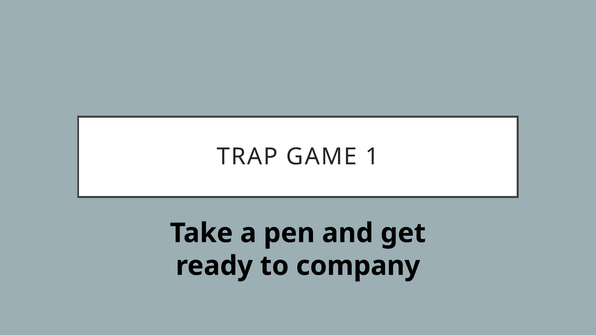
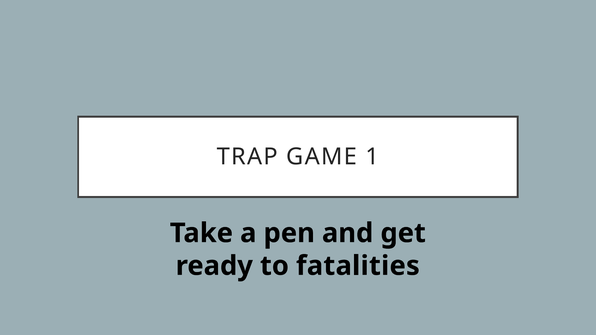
company: company -> fatalities
